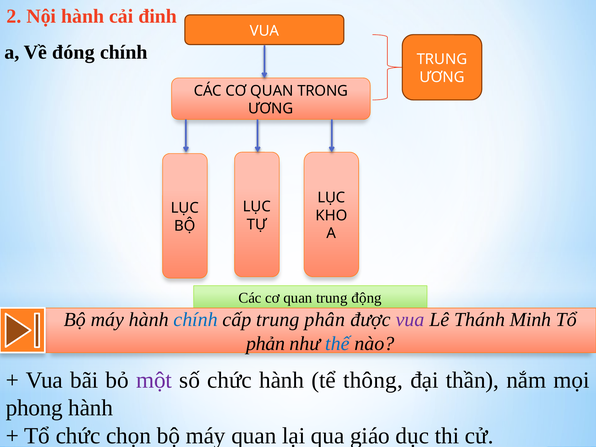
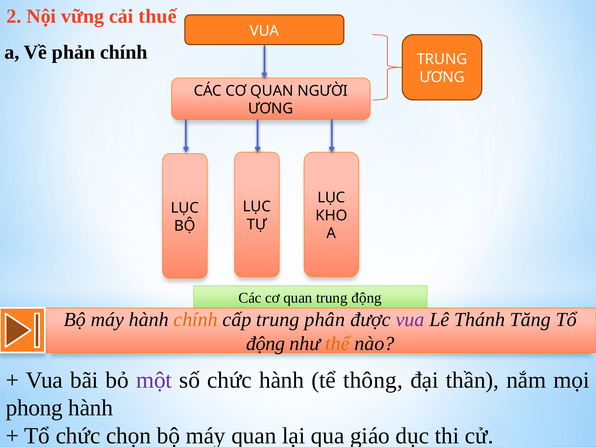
Nội hành: hành -> vững
đinh: đinh -> thuế
đóng: đóng -> phản
TRONG: TRONG -> NGƯỜI
chính at (196, 320) colour: blue -> orange
Minh: Minh -> Tăng
phản at (266, 344): phản -> động
thế colour: blue -> orange
